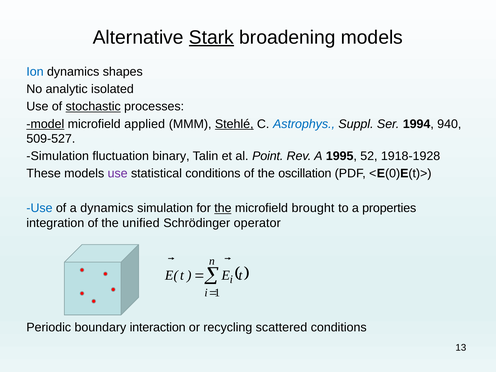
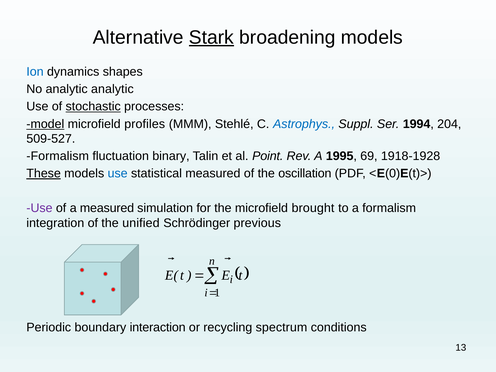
analytic isolated: isolated -> analytic
applied: applied -> profiles
Stehlé underline: present -> none
940: 940 -> 204
Simulation at (58, 156): Simulation -> Formalism
52: 52 -> 69
These underline: none -> present
use at (118, 174) colour: purple -> blue
statistical conditions: conditions -> measured
Use at (39, 208) colour: blue -> purple
a dynamics: dynamics -> measured
the at (223, 208) underline: present -> none
a properties: properties -> formalism
operator: operator -> previous
scattered: scattered -> spectrum
